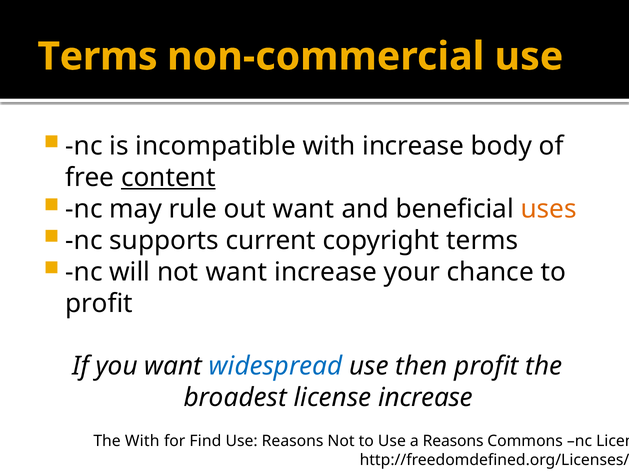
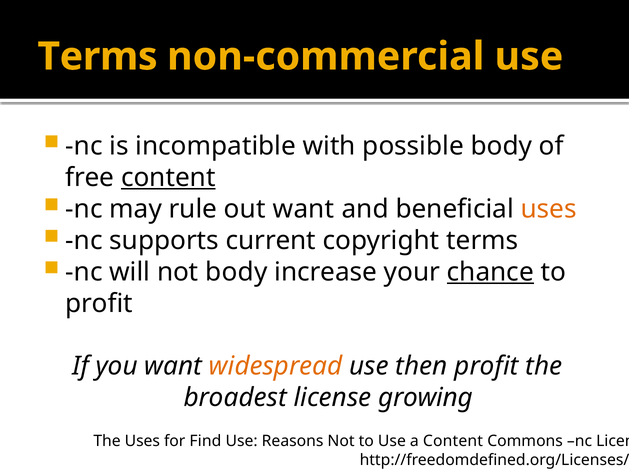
with increase: increase -> possible
not want: want -> body
chance underline: none -> present
widespread colour: blue -> orange
license increase: increase -> growing
The With: With -> Uses
a Reasons: Reasons -> Content
